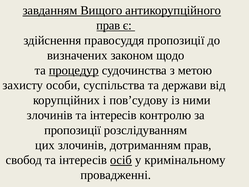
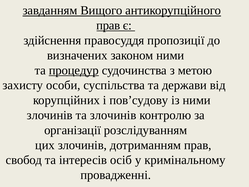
законом щодо: щодо -> ними
злочинів та інтересів: інтересів -> злочинів
пропозиції at (73, 130): пропозиції -> організації
осіб underline: present -> none
